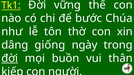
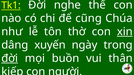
vững: vững -> nghe
bước: bước -> cũng
xin underline: none -> present
giống: giống -> xuyến
